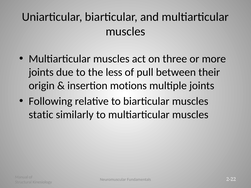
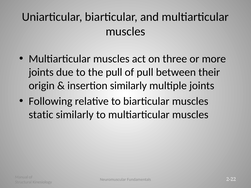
the less: less -> pull
insertion motions: motions -> similarly
